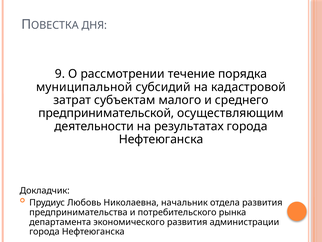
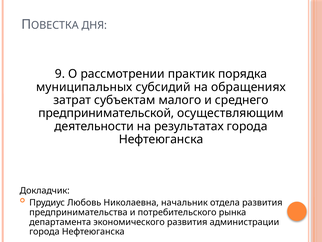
течение: течение -> практик
муниципальной: муниципальной -> муниципальных
кадастровой: кадастровой -> обращениях
